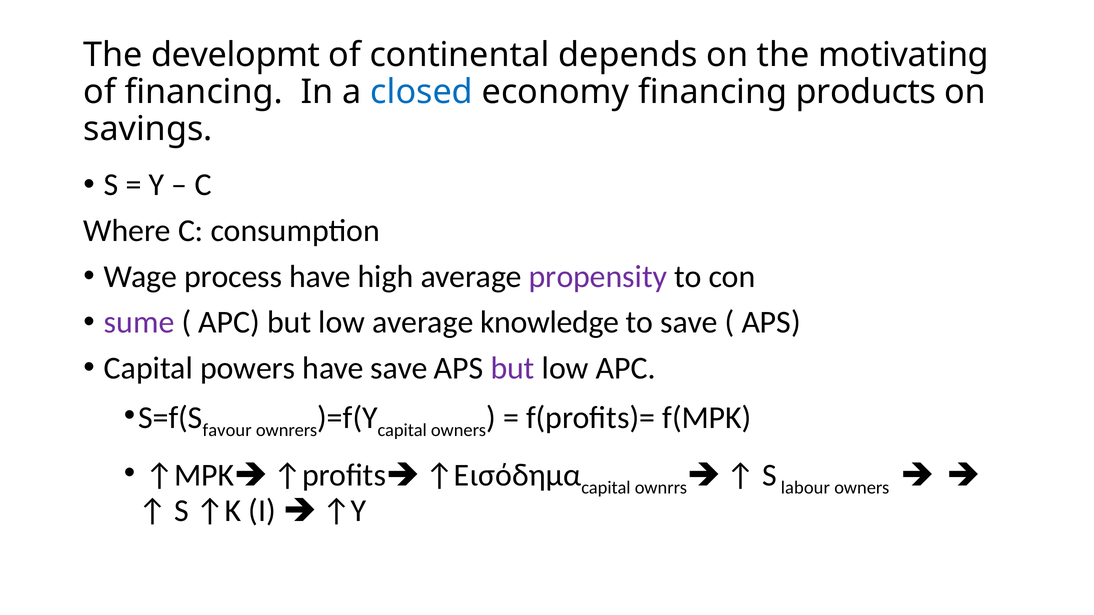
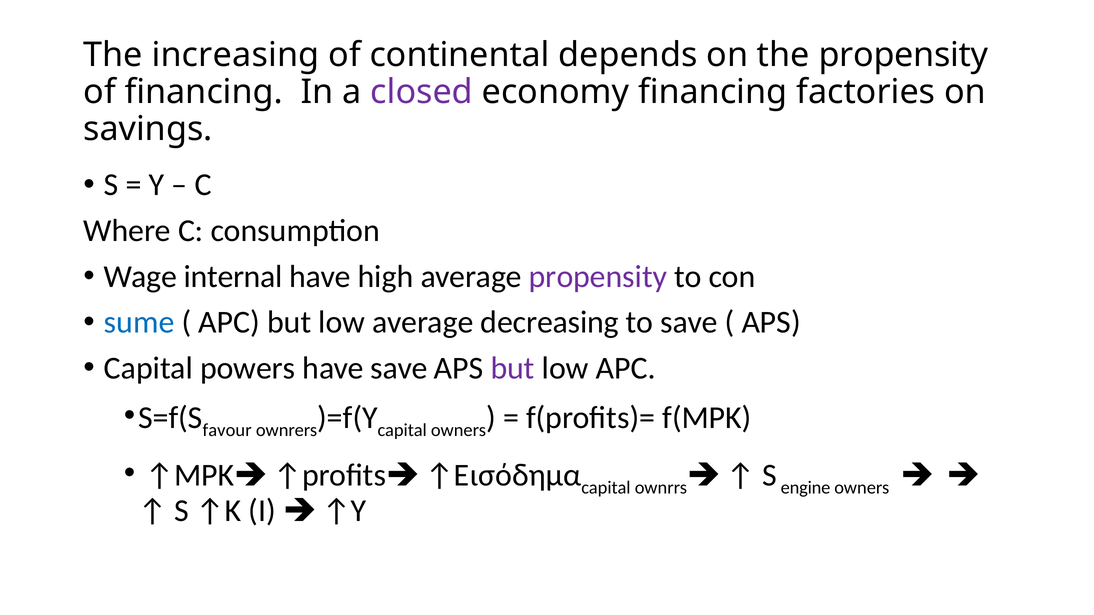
developmt: developmt -> increasing
the motivating: motivating -> propensity
closed colour: blue -> purple
products: products -> factories
process: process -> internal
sume colour: purple -> blue
knowledge: knowledge -> decreasing
labour: labour -> engine
